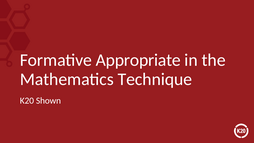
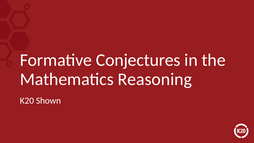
Appropriate: Appropriate -> Conjectures
Technique: Technique -> Reasoning
